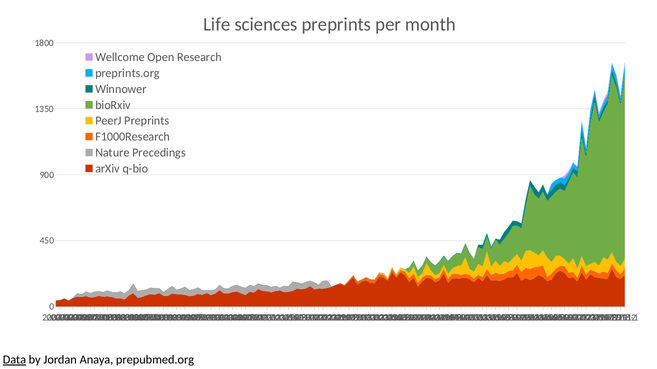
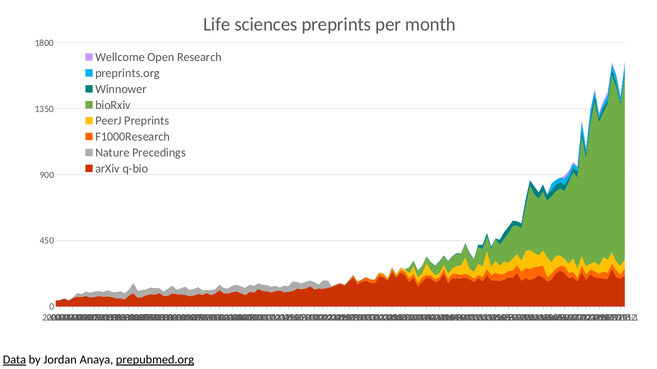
prepubmed.org underline: none -> present
